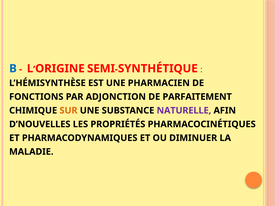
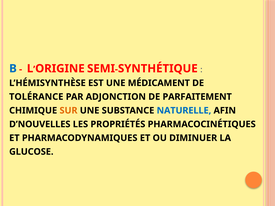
PHARMACIEN: PHARMACIEN -> MÉDICAMENT
FONCTIONS: FONCTIONS -> TOLÉRANCE
NATURELLE colour: purple -> blue
MALADIE: MALADIE -> GLUCOSE
